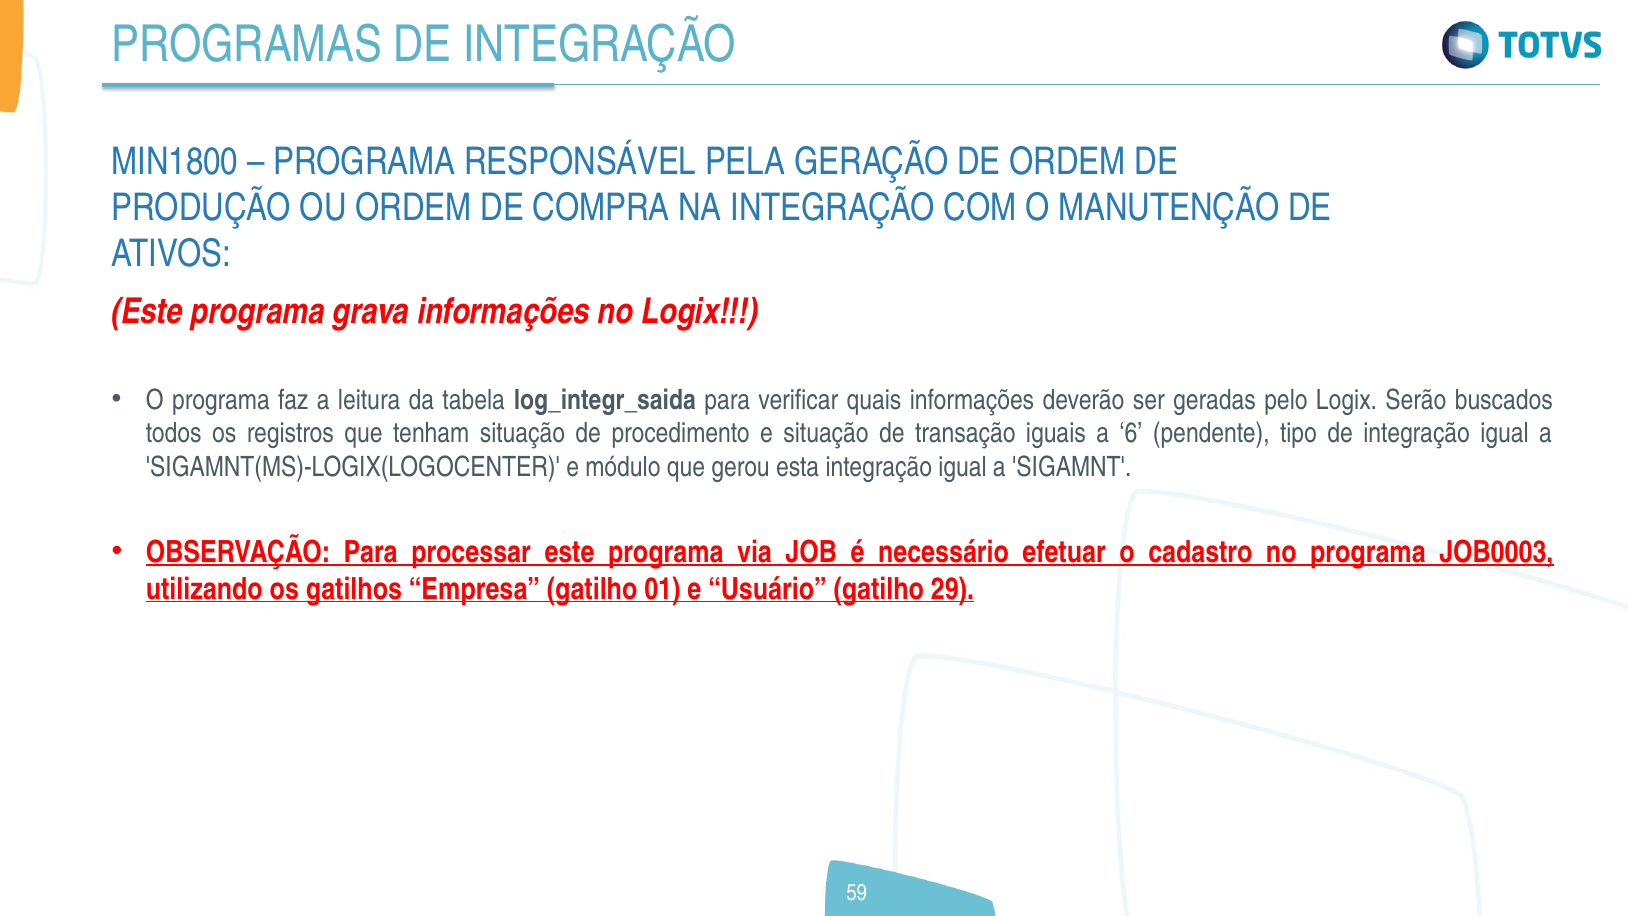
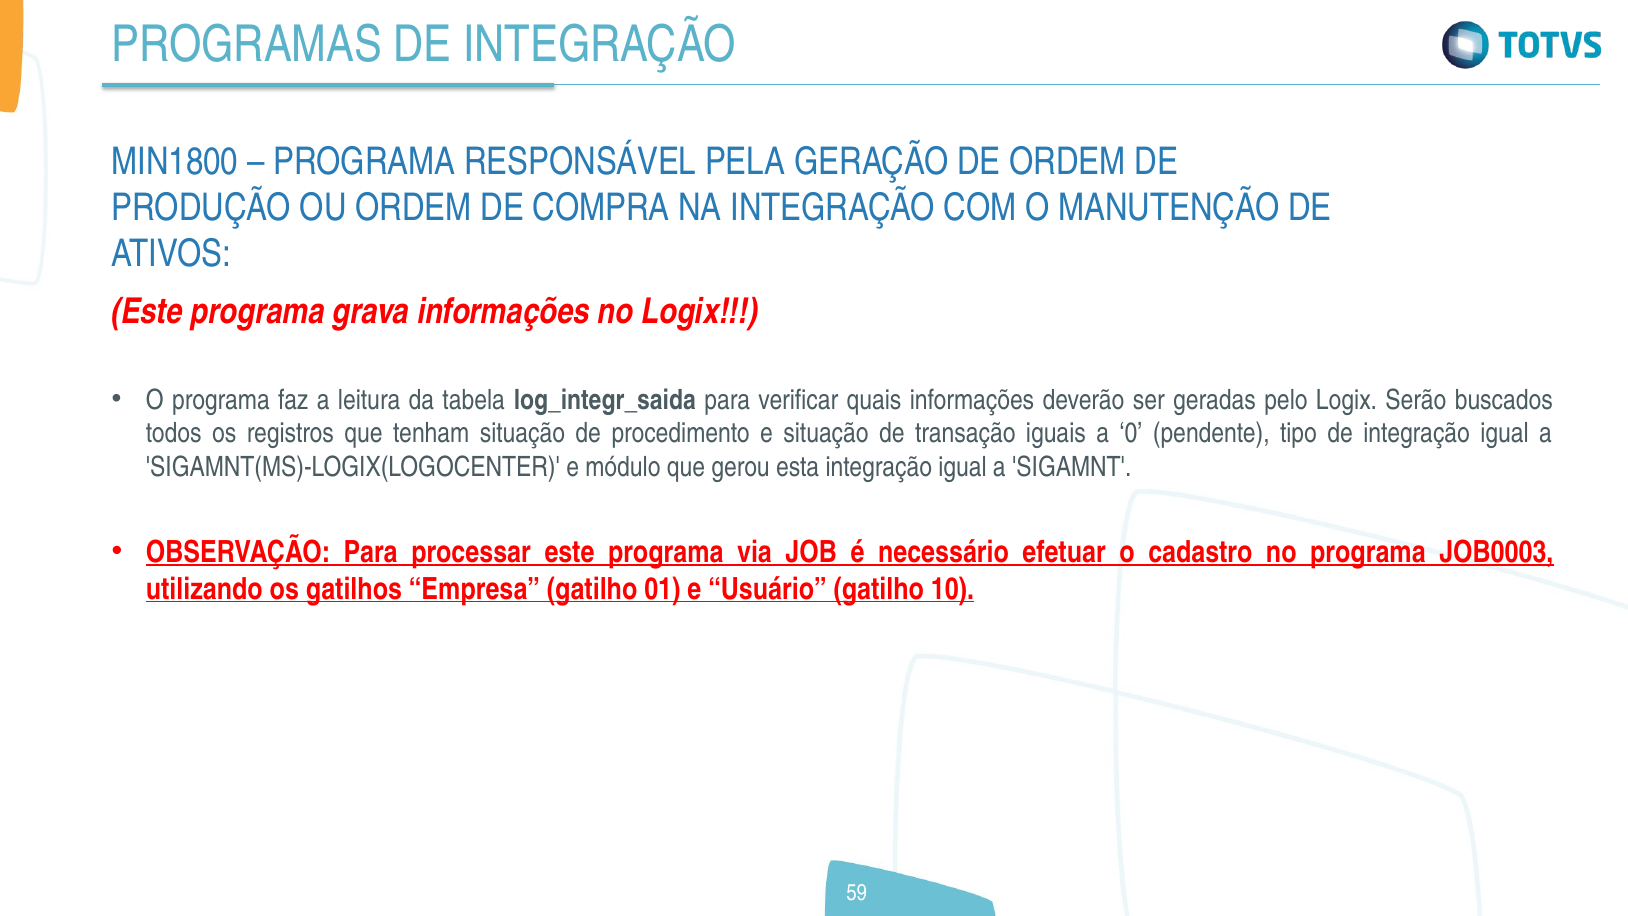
6: 6 -> 0
29: 29 -> 10
